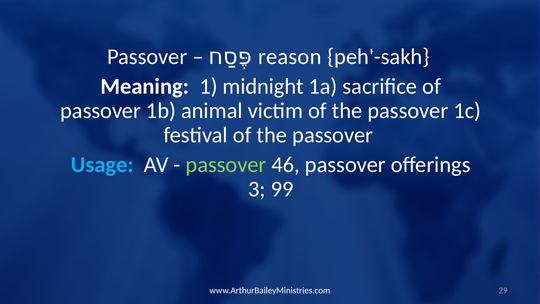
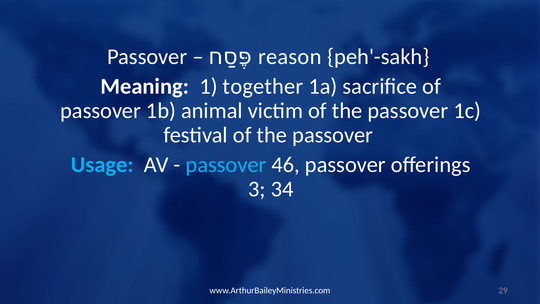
midnight: midnight -> together
passover at (226, 165) colour: light green -> light blue
99: 99 -> 34
